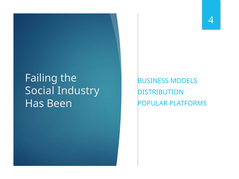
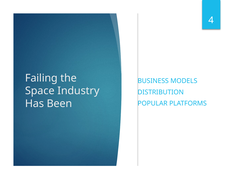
Social: Social -> Space
